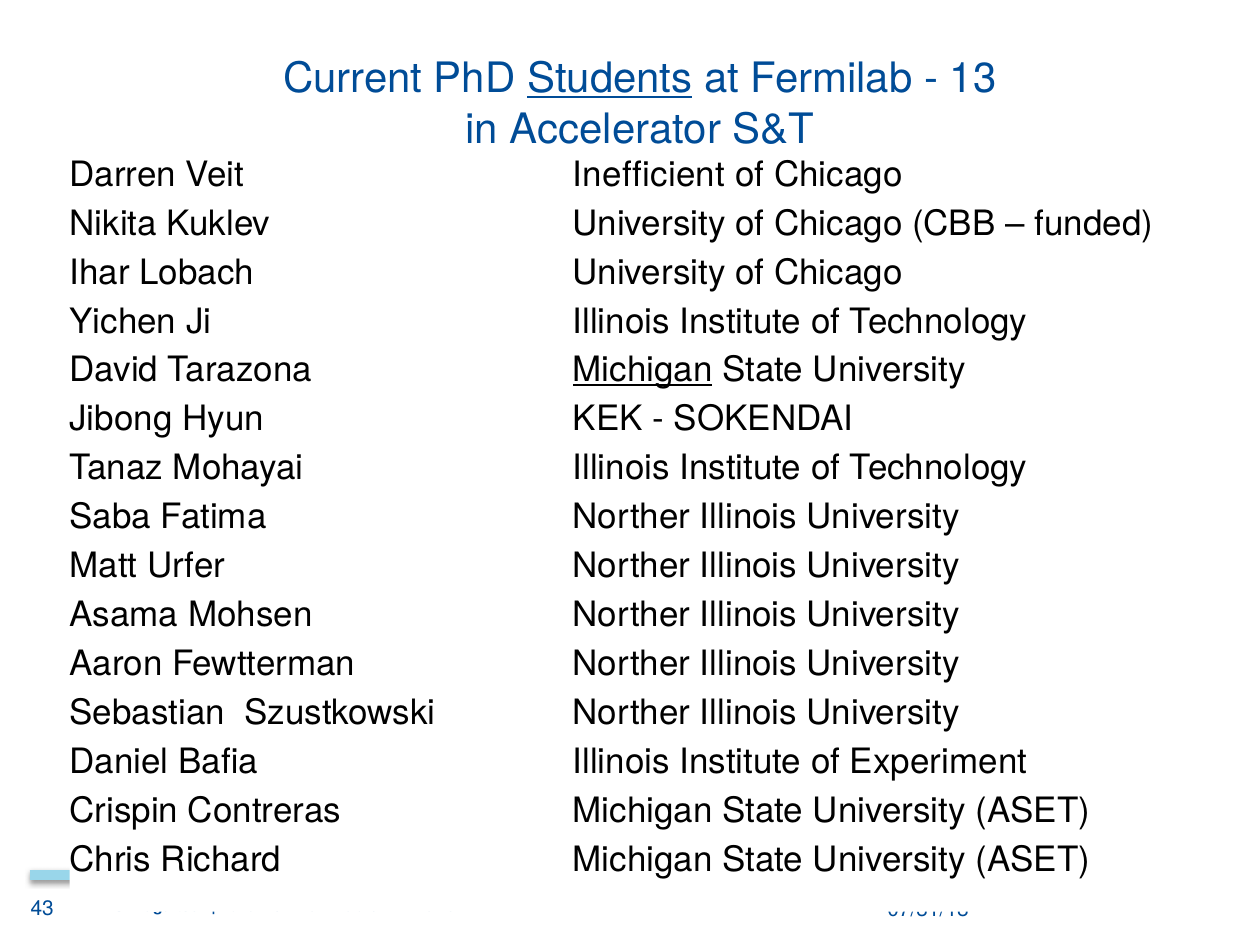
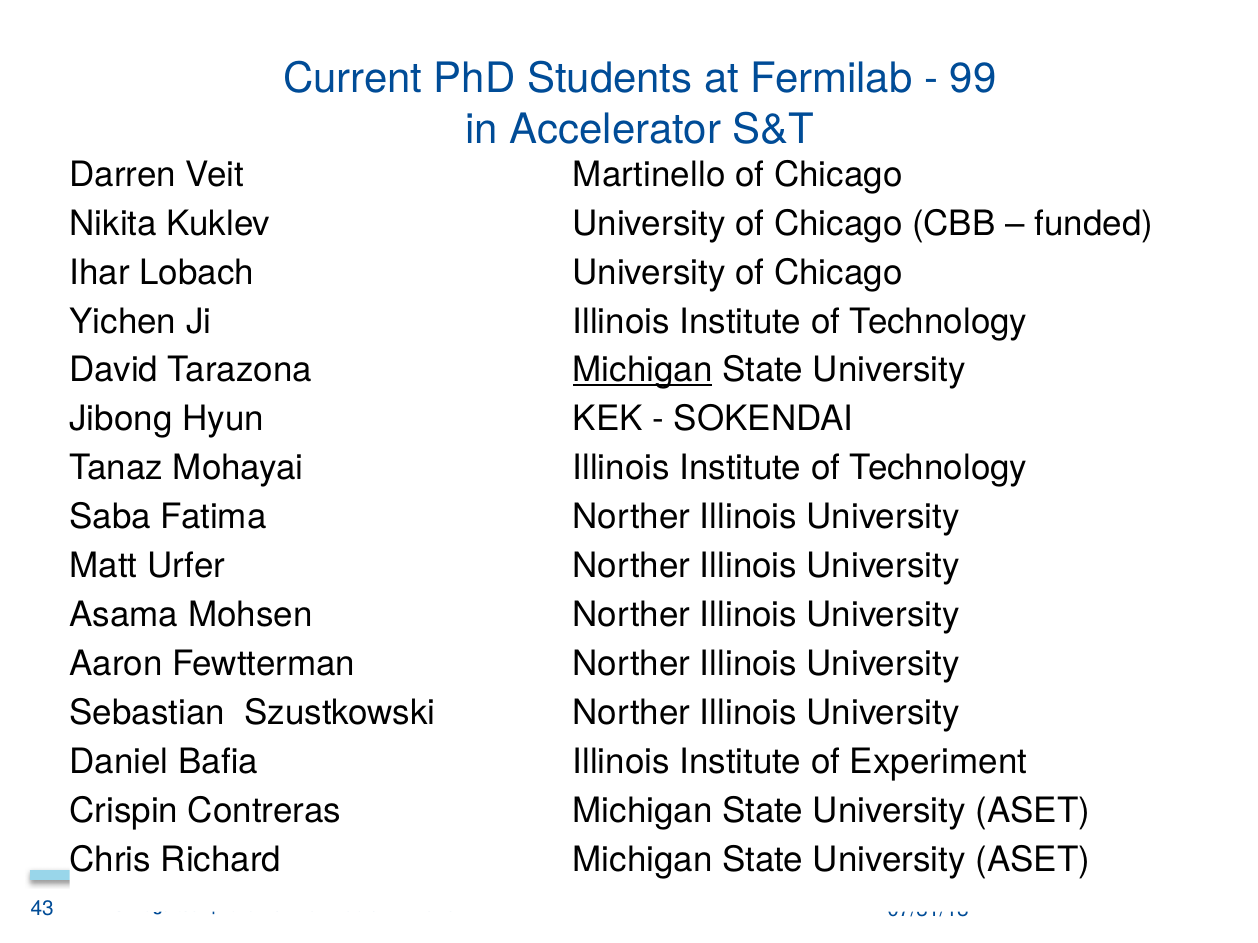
Students underline: present -> none
13: 13 -> 99
Inefficient: Inefficient -> Martinello
